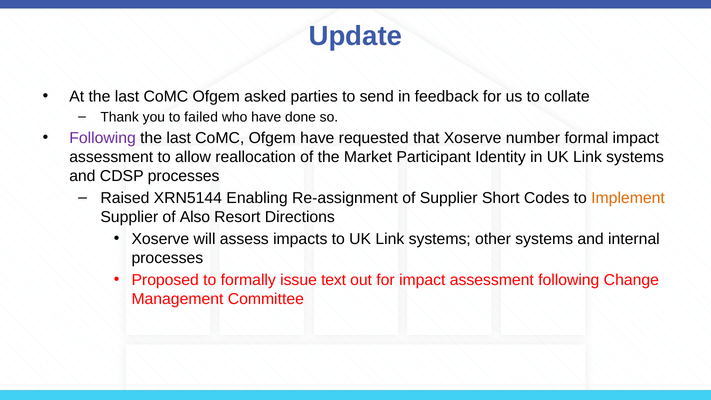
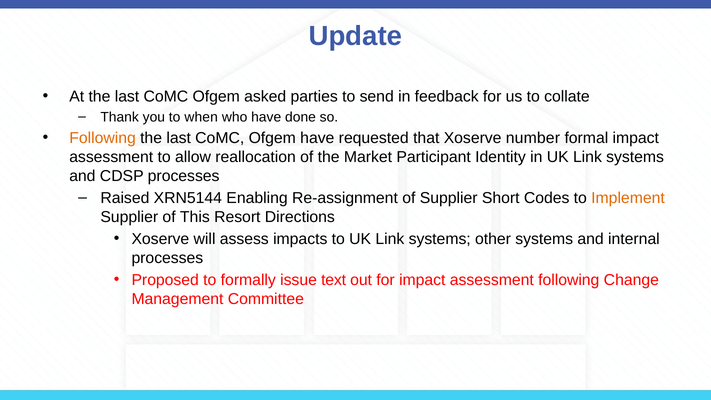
failed: failed -> when
Following at (103, 138) colour: purple -> orange
Also: Also -> This
